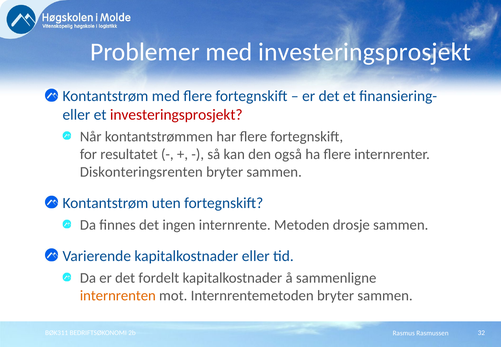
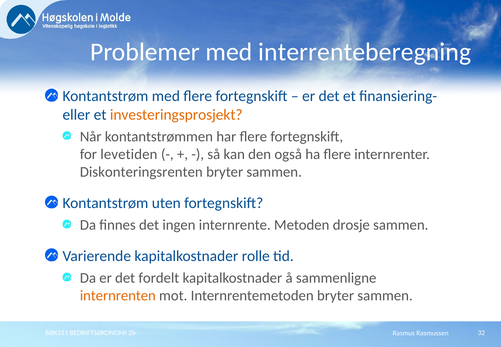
med investeringsprosjekt: investeringsprosjekt -> interrenteberegning
investeringsprosjekt at (176, 115) colour: red -> orange
resultatet: resultatet -> levetiden
kapitalkostnader eller: eller -> rolle
